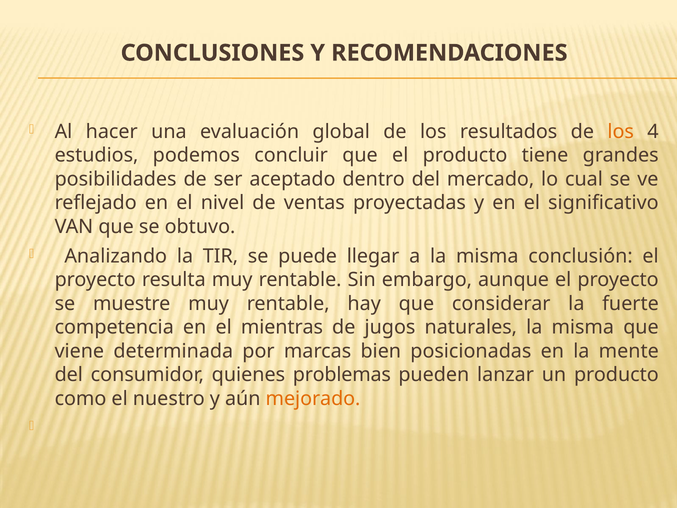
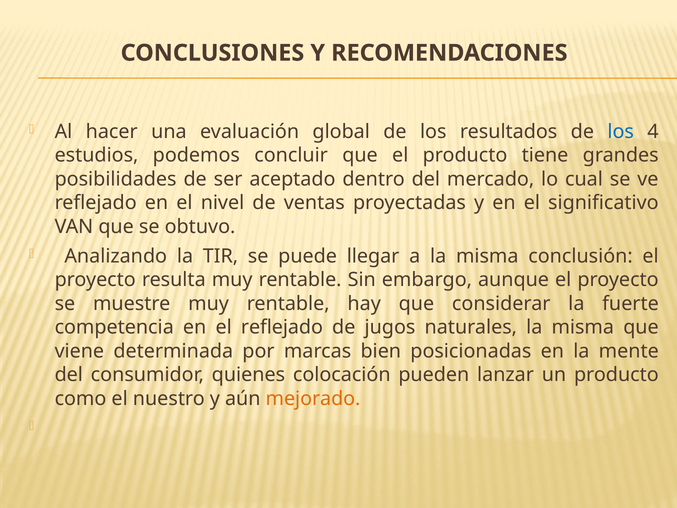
los at (621, 132) colour: orange -> blue
el mientras: mientras -> reflejado
problemas: problemas -> colocación
